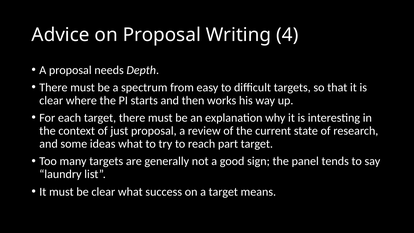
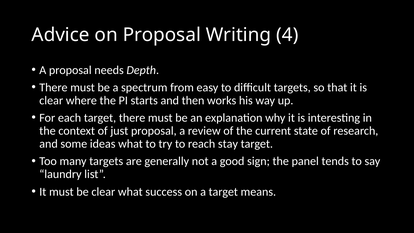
part: part -> stay
